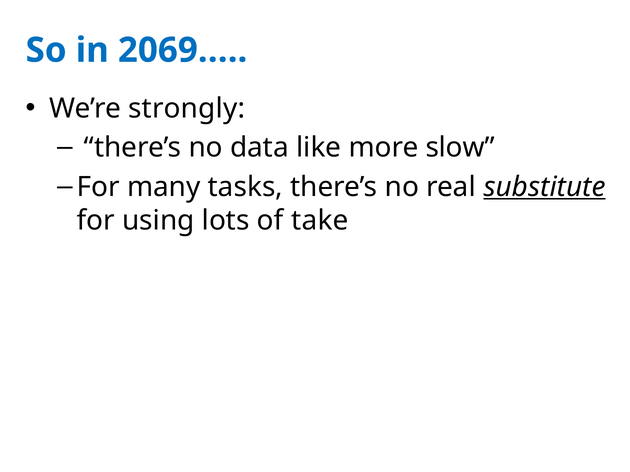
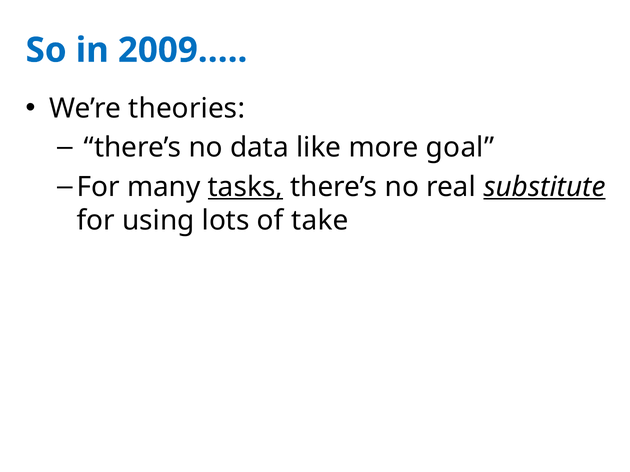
2069…: 2069… -> 2009…
strongly: strongly -> theories
slow: slow -> goal
tasks underline: none -> present
